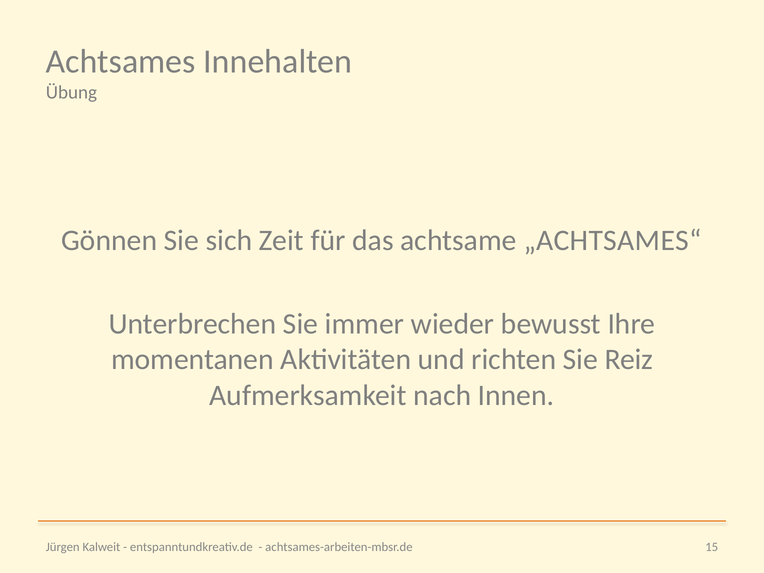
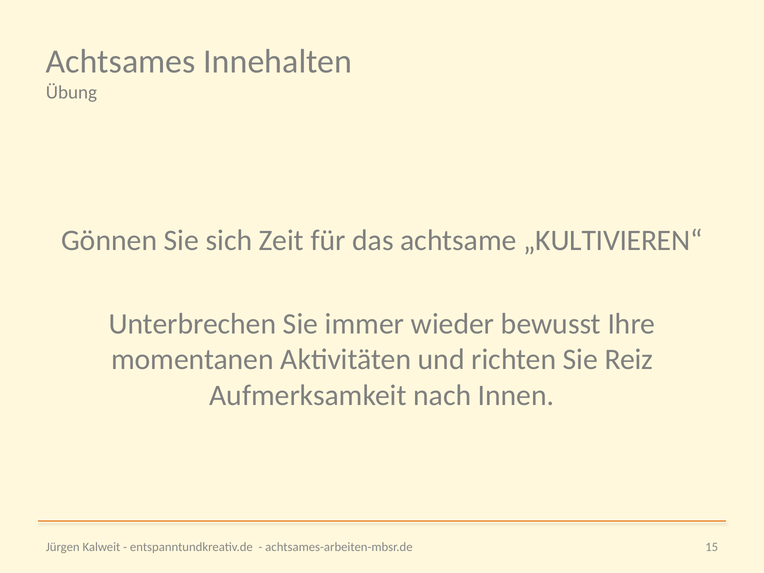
„ACHTSAMES“: „ACHTSAMES“ -> „KULTIVIEREN“
